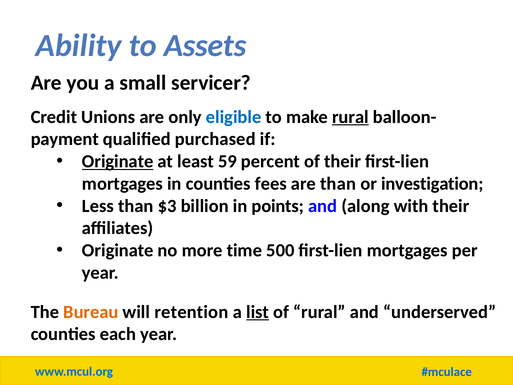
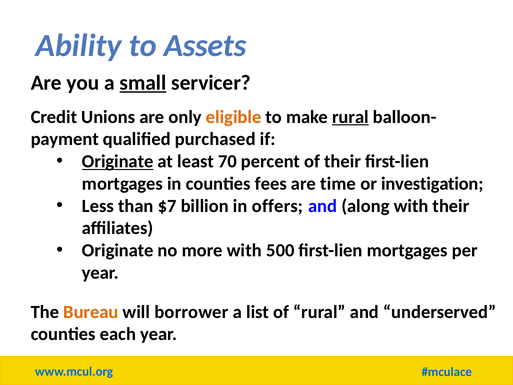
small underline: none -> present
eligible colour: blue -> orange
59: 59 -> 70
are than: than -> time
$3: $3 -> $7
points: points -> offers
more time: time -> with
retention: retention -> borrower
list underline: present -> none
